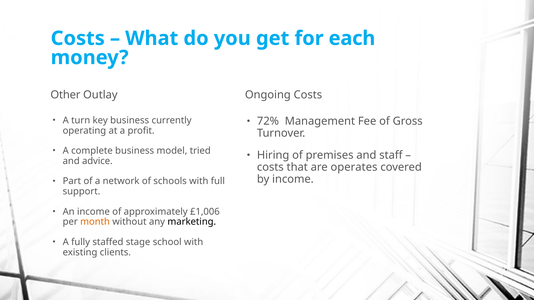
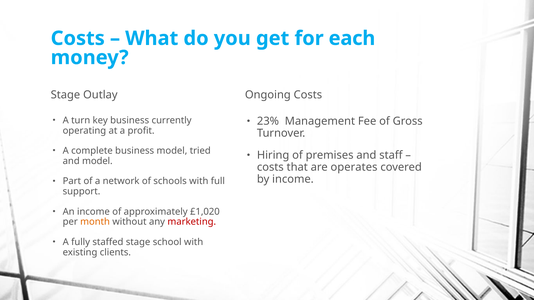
Other at (65, 95): Other -> Stage
72%: 72% -> 23%
and advice: advice -> model
£1,006: £1,006 -> £1,020
marketing colour: black -> red
